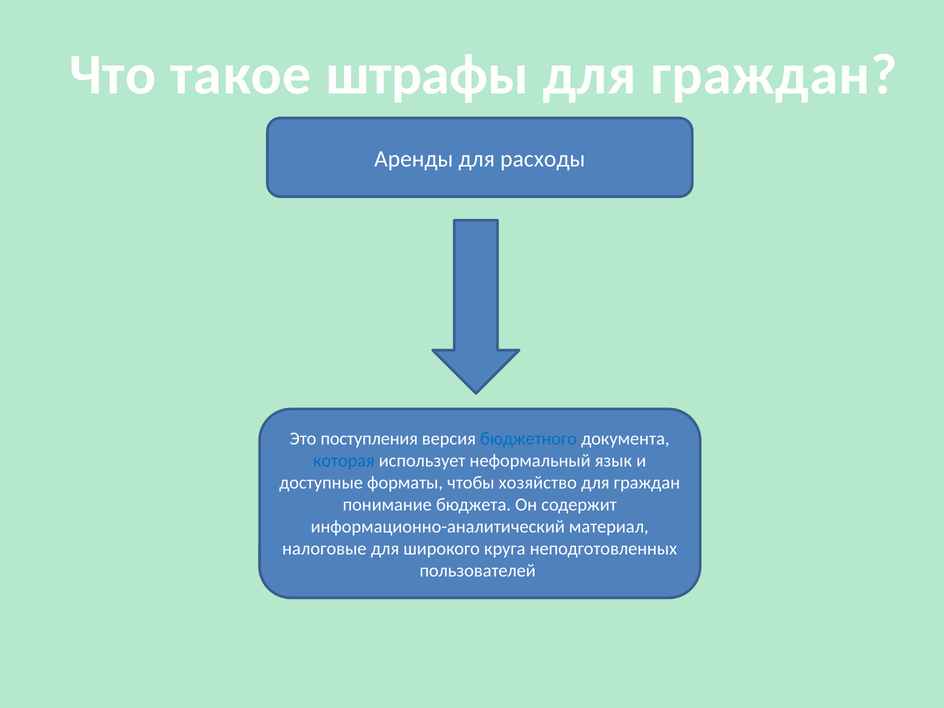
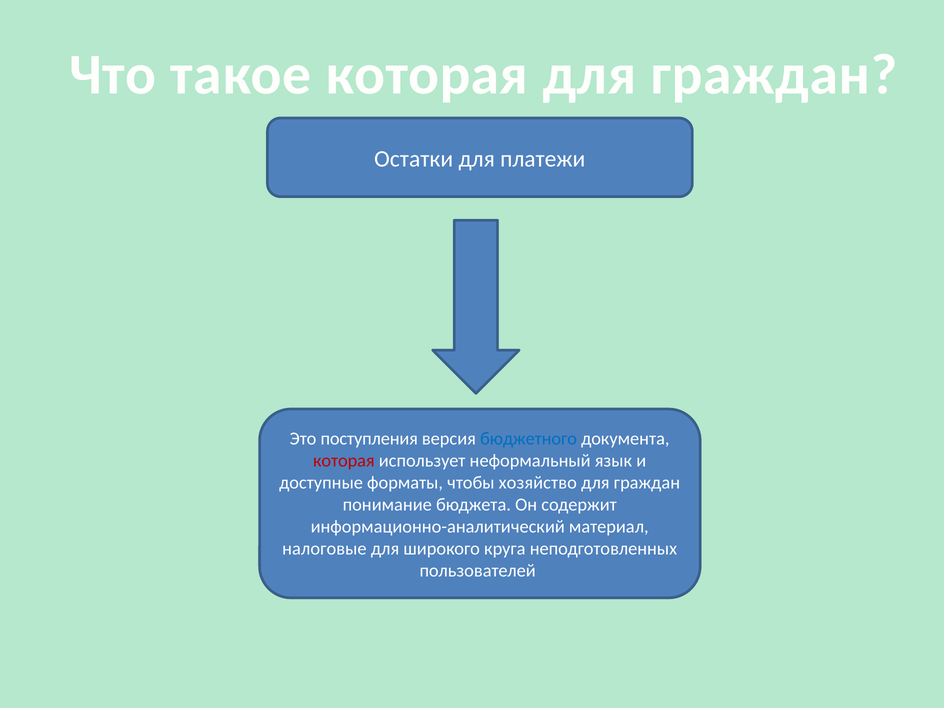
такое штрафы: штрафы -> которая
Аренды: Аренды -> Остатки
расходы: расходы -> платежи
которая at (344, 461) colour: blue -> red
